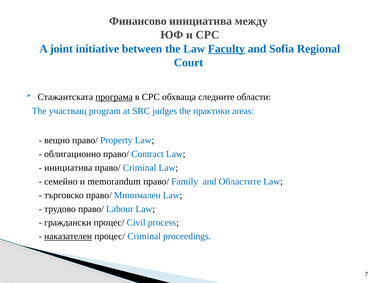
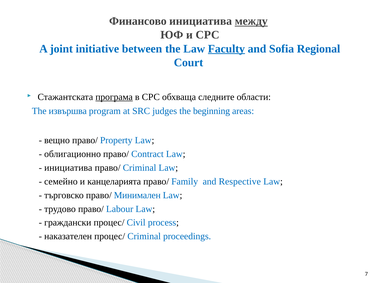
между underline: none -> present
участващ: участващ -> извършва
практики: практики -> beginning
memorandum: memorandum -> канцеларията
Областите: Областите -> Respective
наказателен underline: present -> none
